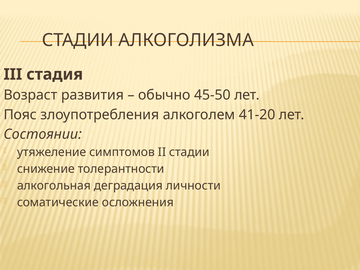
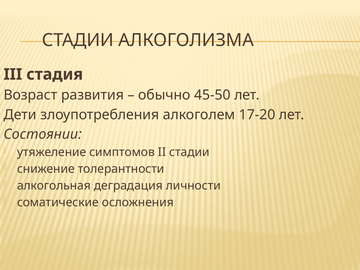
Пояс: Пояс -> Дети
41-20: 41-20 -> 17-20
